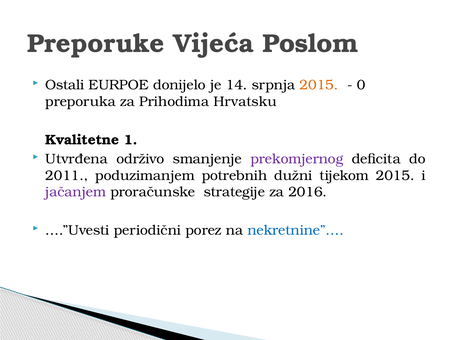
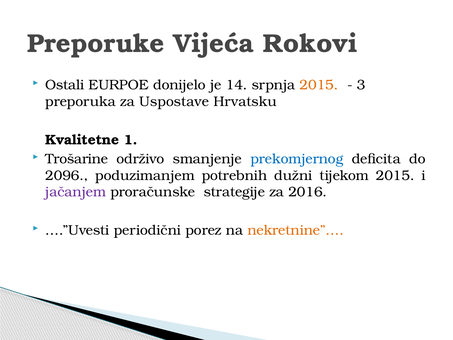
Poslom: Poslom -> Rokovi
0: 0 -> 3
Prihodima: Prihodima -> Uspostave
Utvrđena: Utvrđena -> Trošarine
prekomjernog colour: purple -> blue
2011: 2011 -> 2096
nekretnine”… colour: blue -> orange
